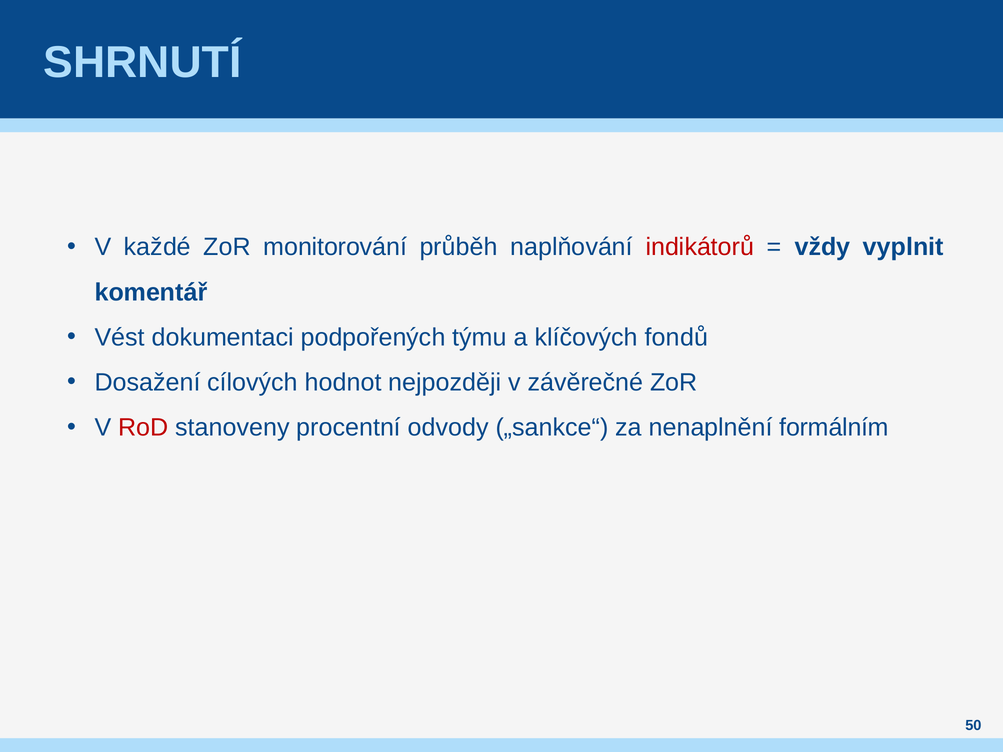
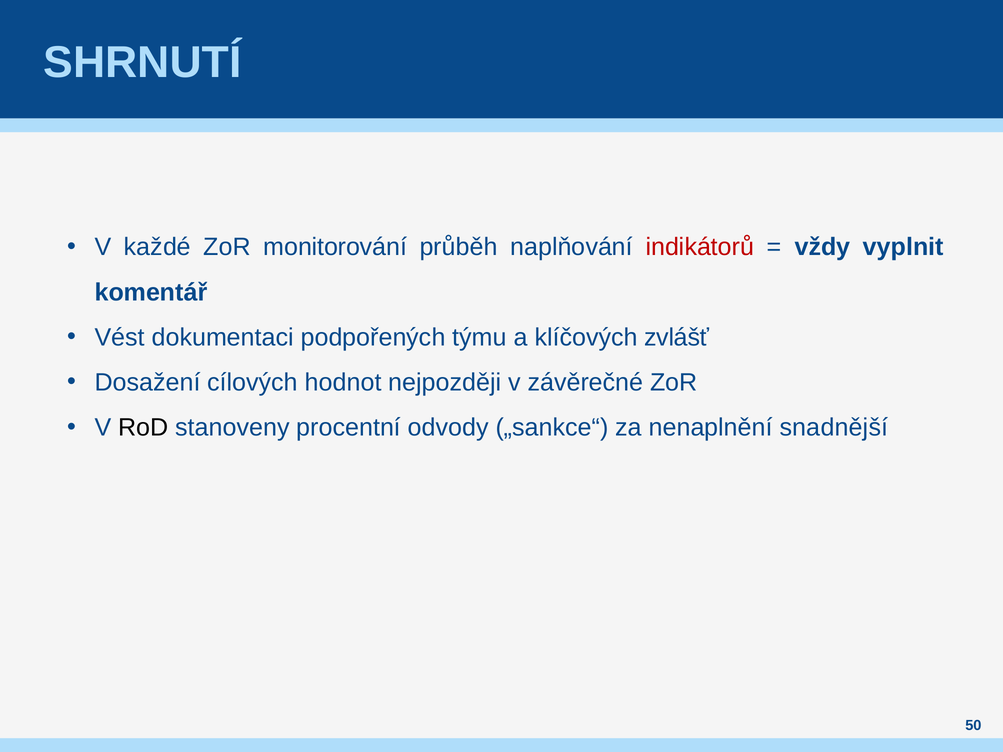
fondů: fondů -> zvlášť
RoD colour: red -> black
formálním: formálním -> snadnější
